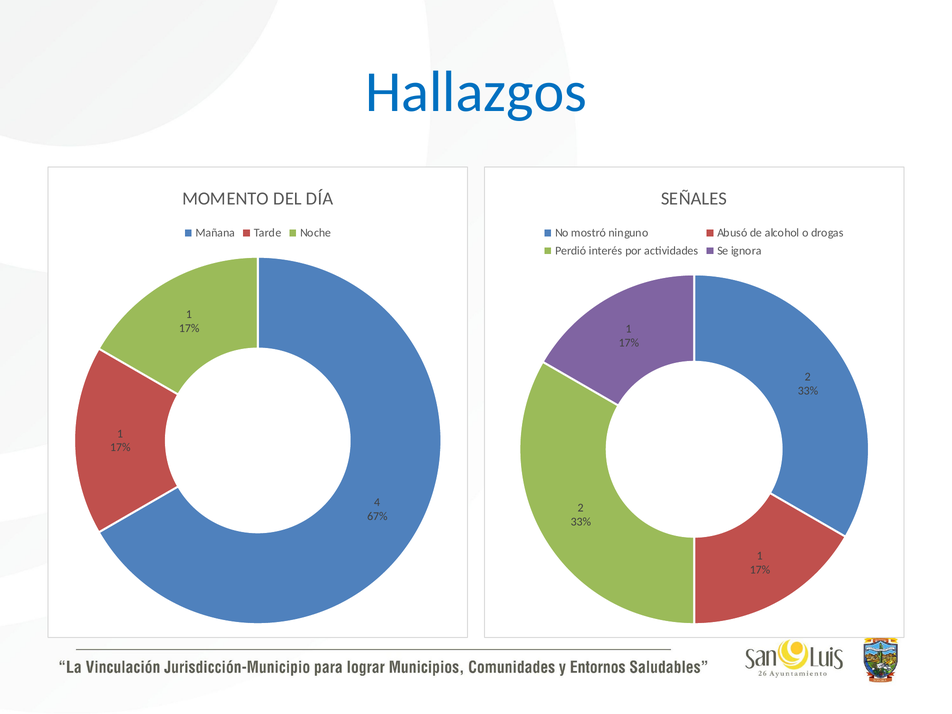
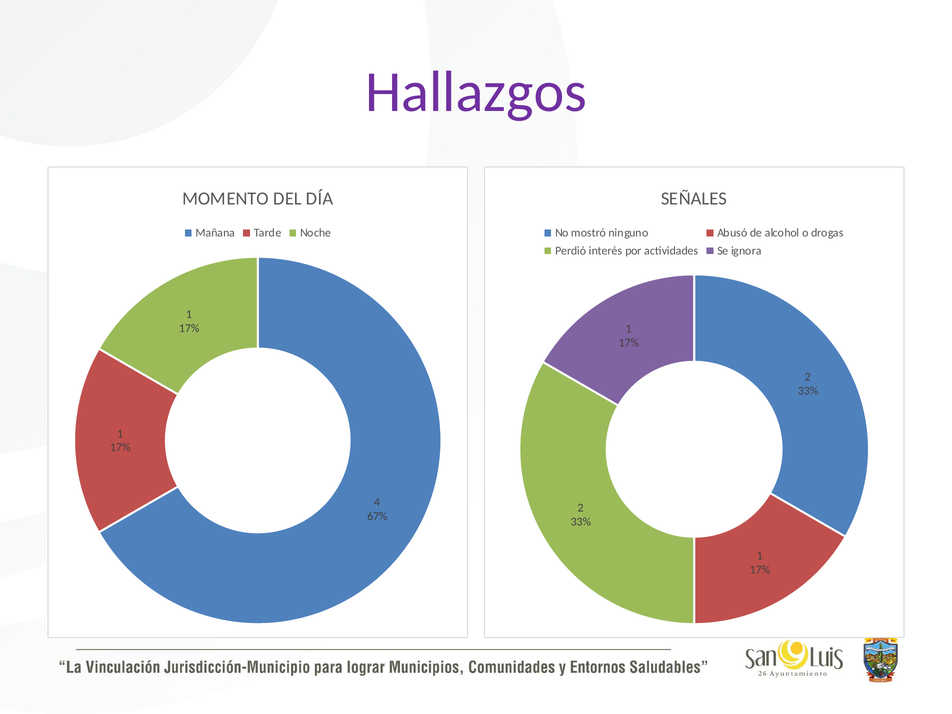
Hallazgos colour: blue -> purple
